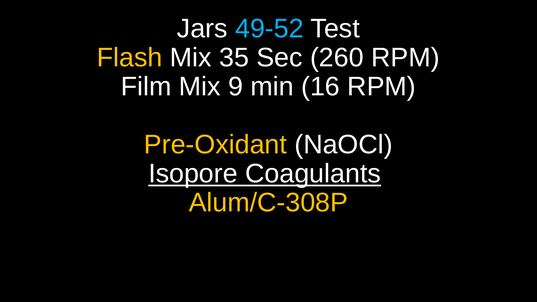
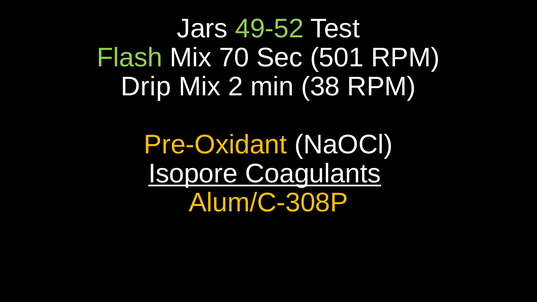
49-52 colour: light blue -> light green
Flash colour: yellow -> light green
35: 35 -> 70
260: 260 -> 501
Film: Film -> Drip
9: 9 -> 2
16: 16 -> 38
